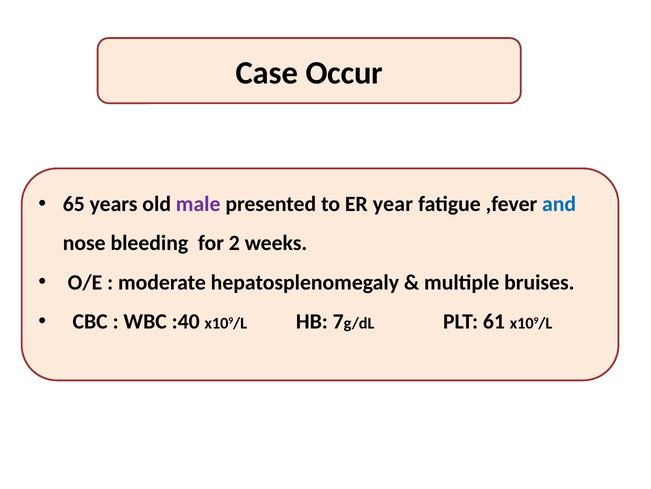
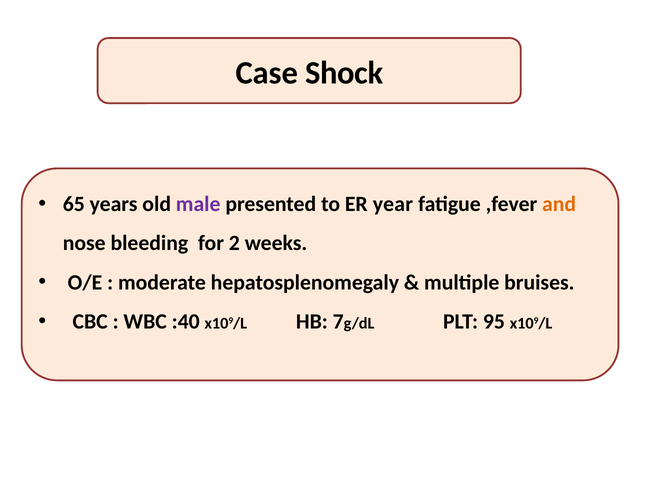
Occur: Occur -> Shock
and colour: blue -> orange
61: 61 -> 95
